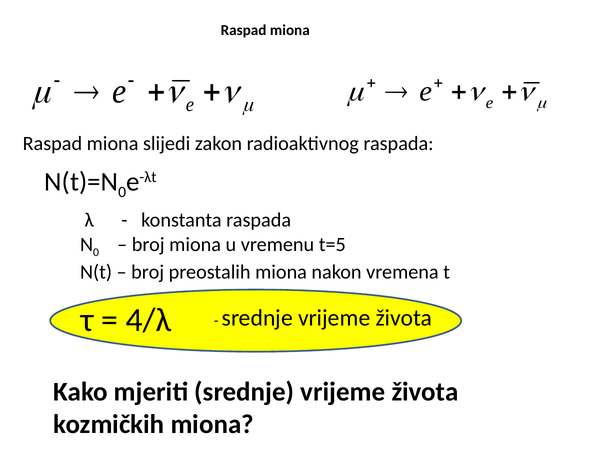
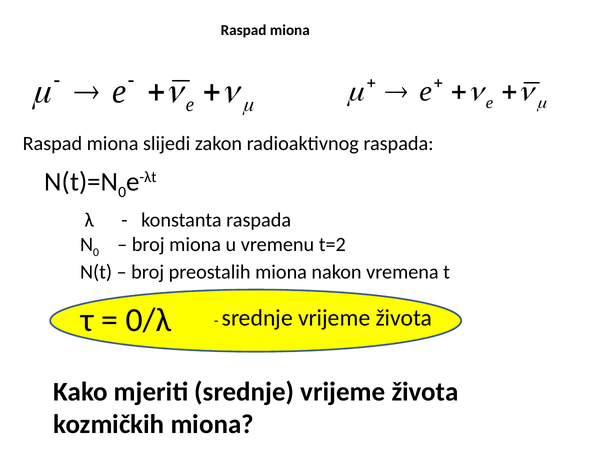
t=5: t=5 -> t=2
4/λ: 4/λ -> 0/λ
